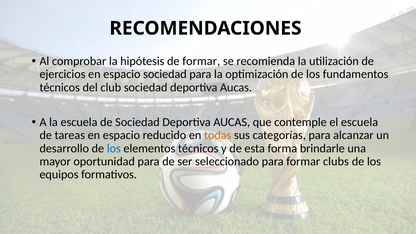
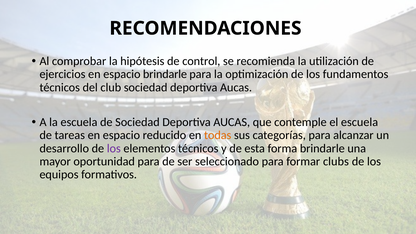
de formar: formar -> control
espacio sociedad: sociedad -> brindarle
los at (114, 148) colour: blue -> purple
